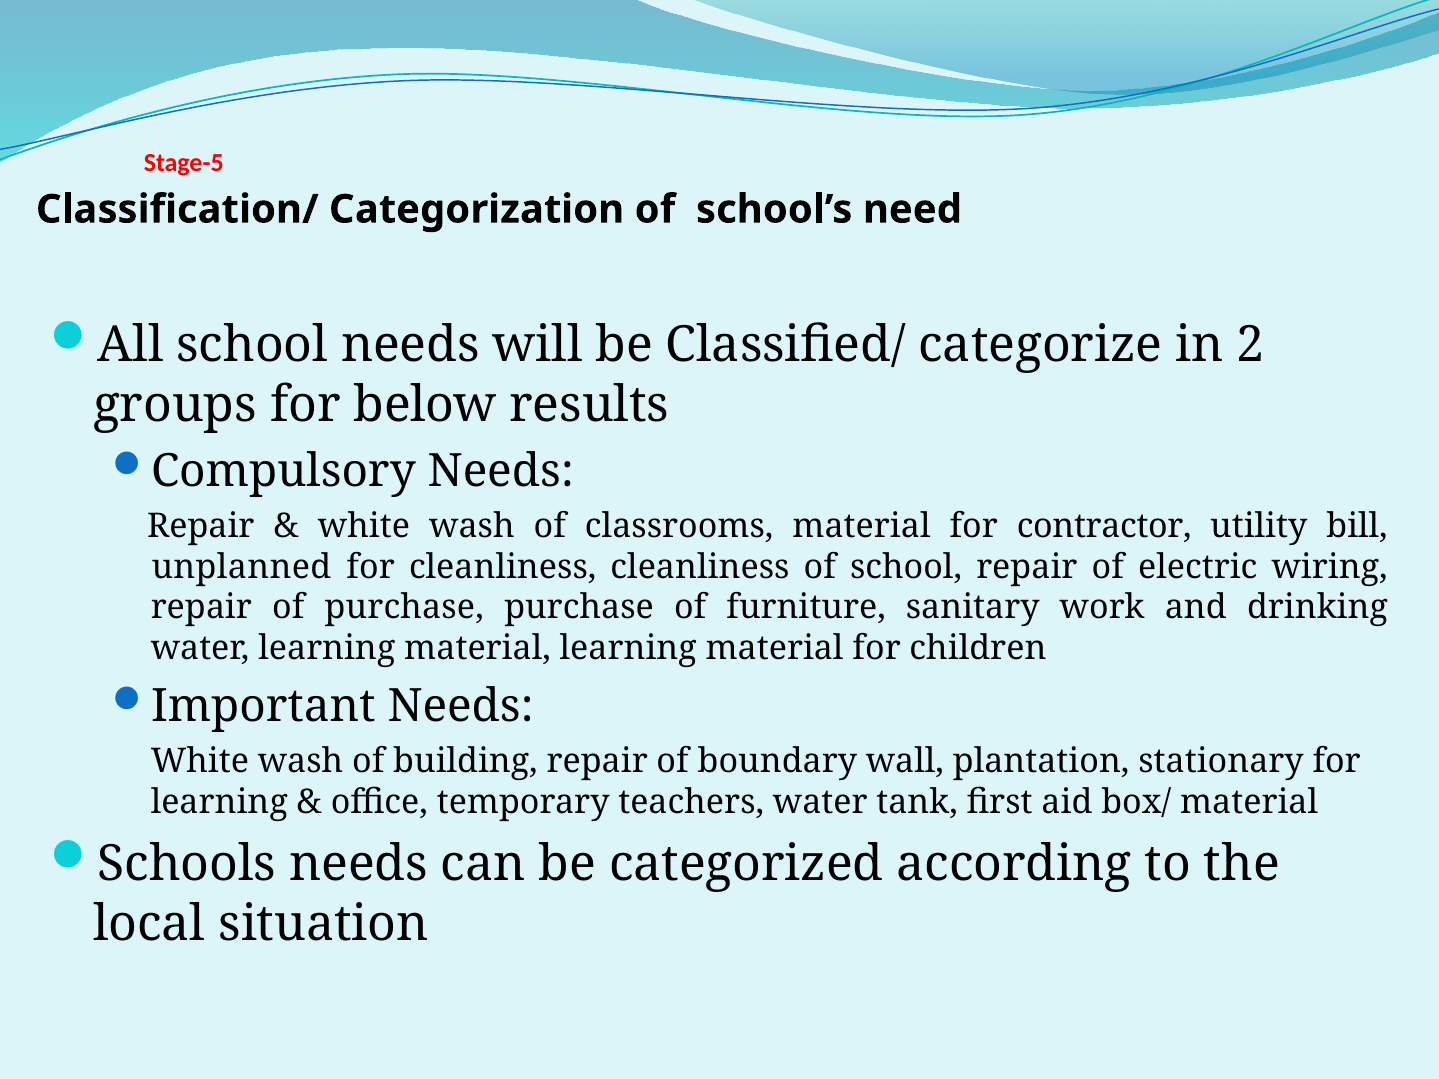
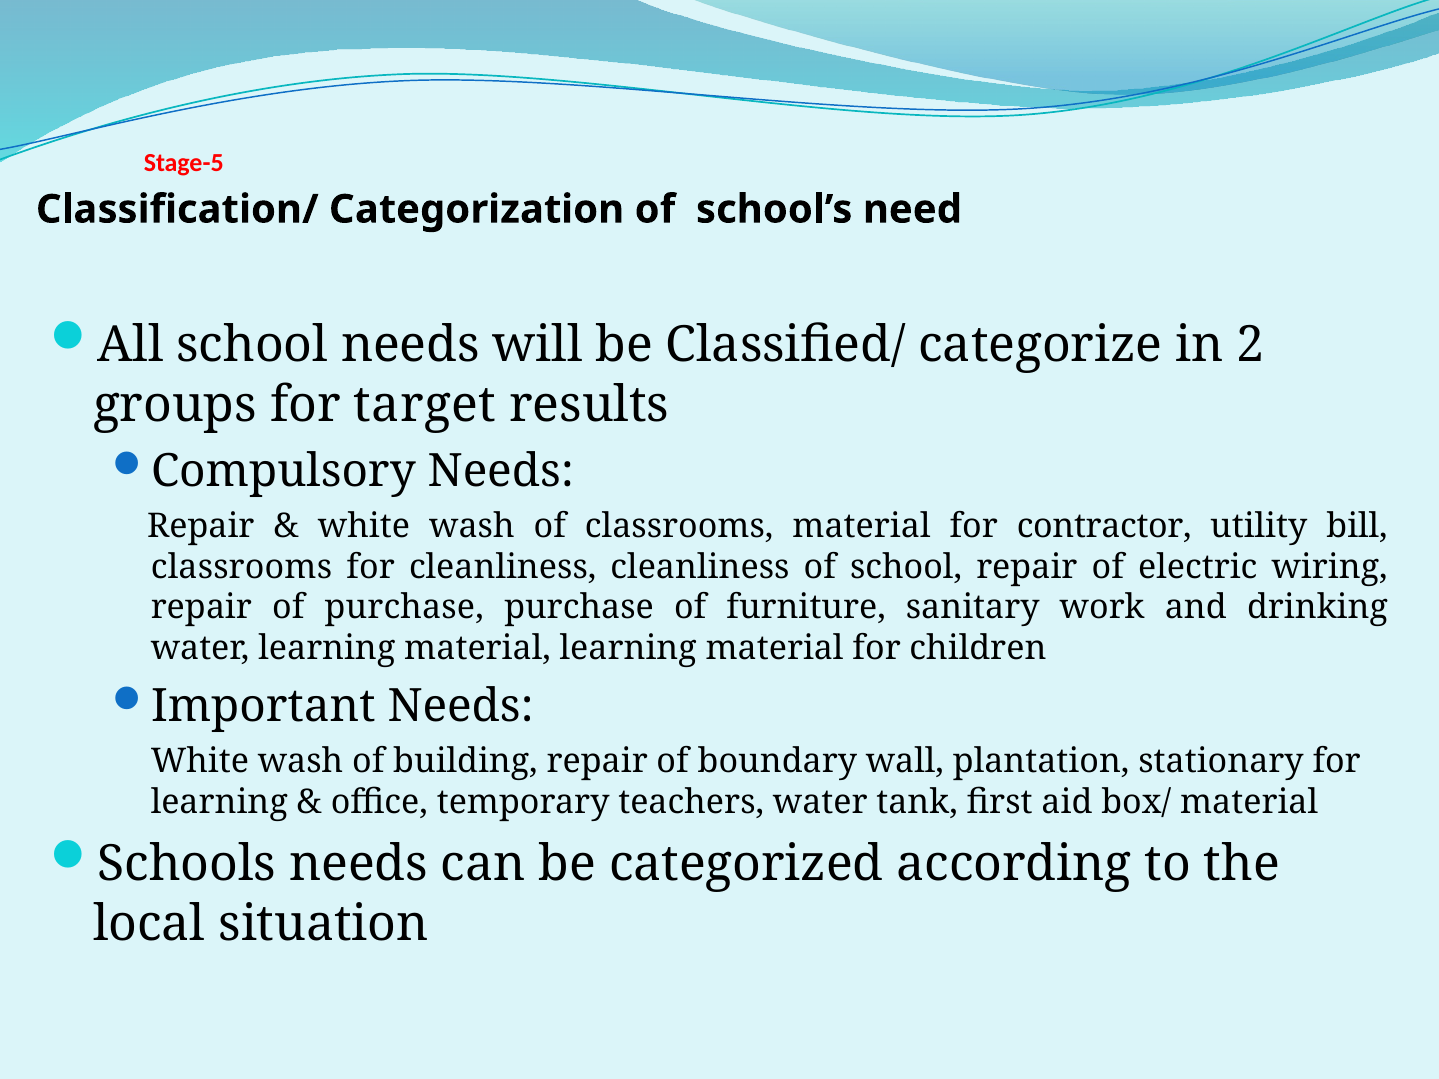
below: below -> target
unplanned at (241, 567): unplanned -> classrooms
